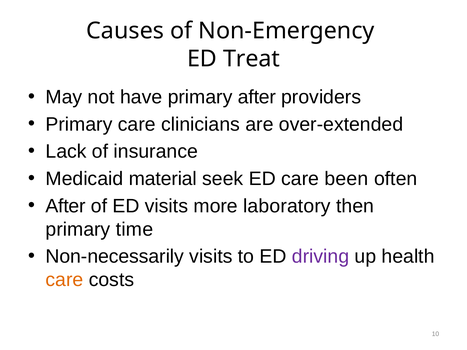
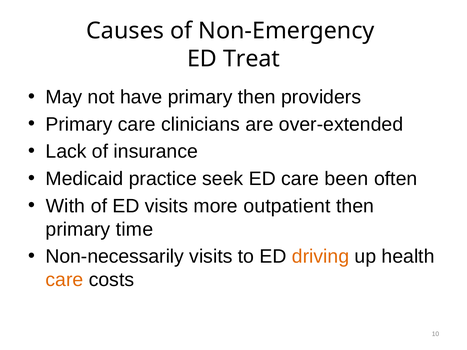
primary after: after -> then
material: material -> practice
After at (66, 206): After -> With
laboratory: laboratory -> outpatient
driving colour: purple -> orange
